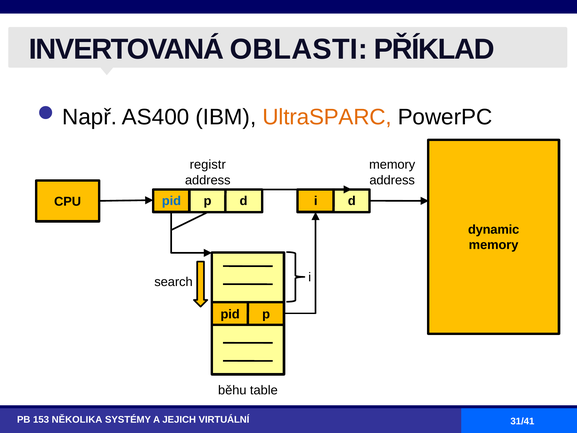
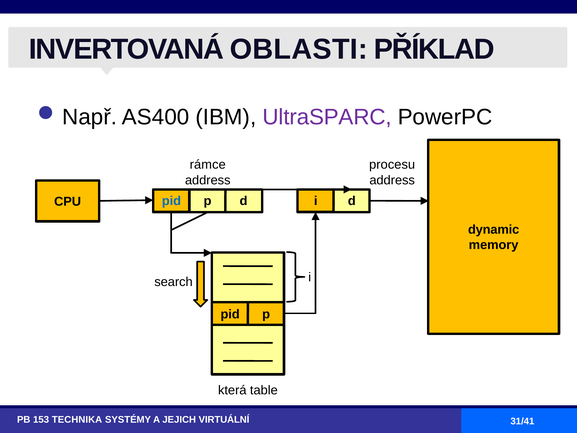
UltraSPARC colour: orange -> purple
registr: registr -> rámce
memory at (392, 165): memory -> procesu
běhu: běhu -> která
NĚKOLIKA: NĚKOLIKA -> TECHNIKA
